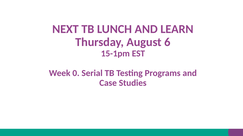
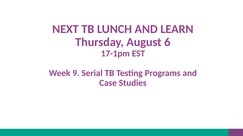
15-1pm: 15-1pm -> 17-1pm
0: 0 -> 9
